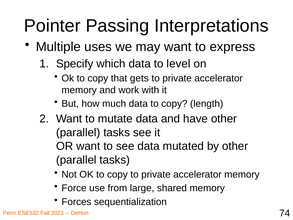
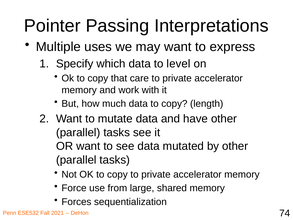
gets: gets -> care
